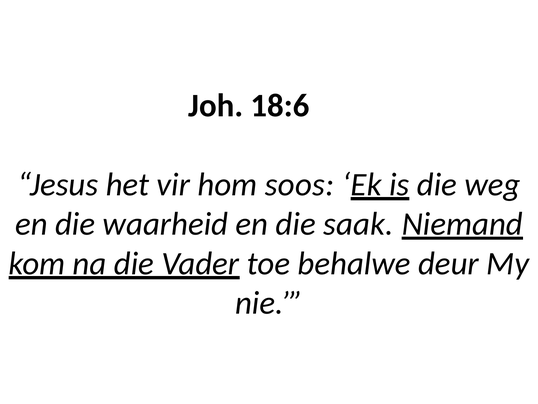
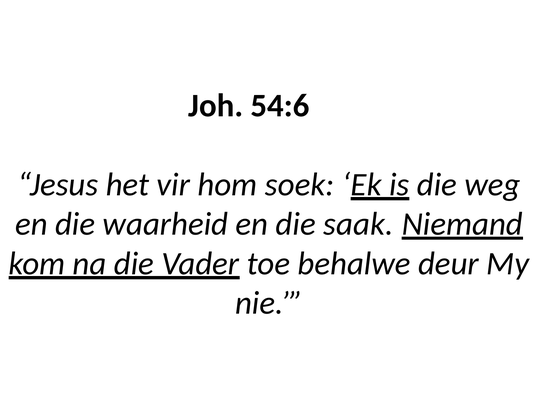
18:6: 18:6 -> 54:6
soos: soos -> soek
